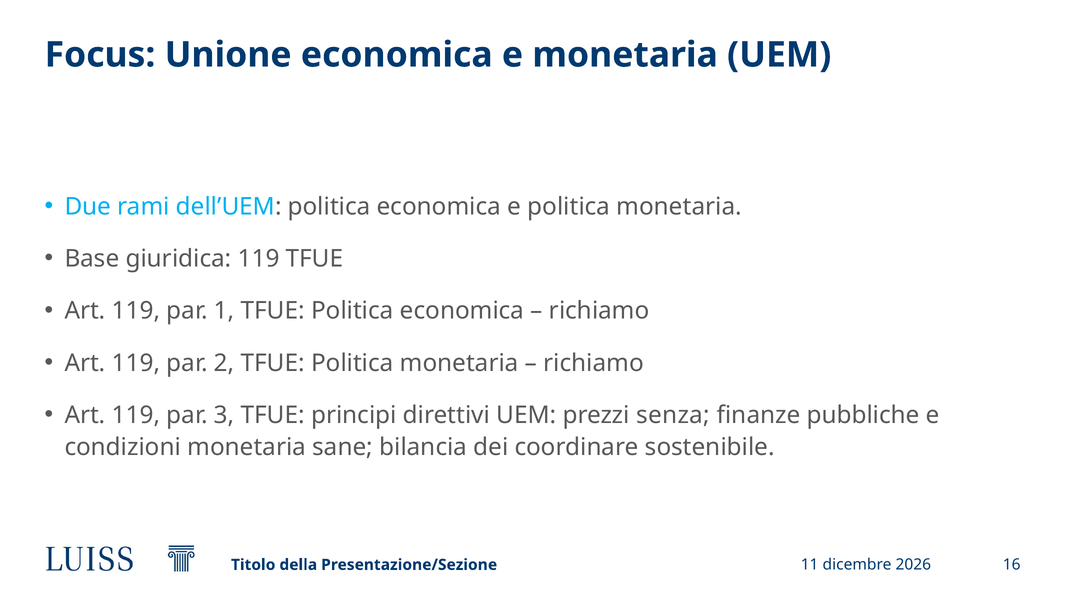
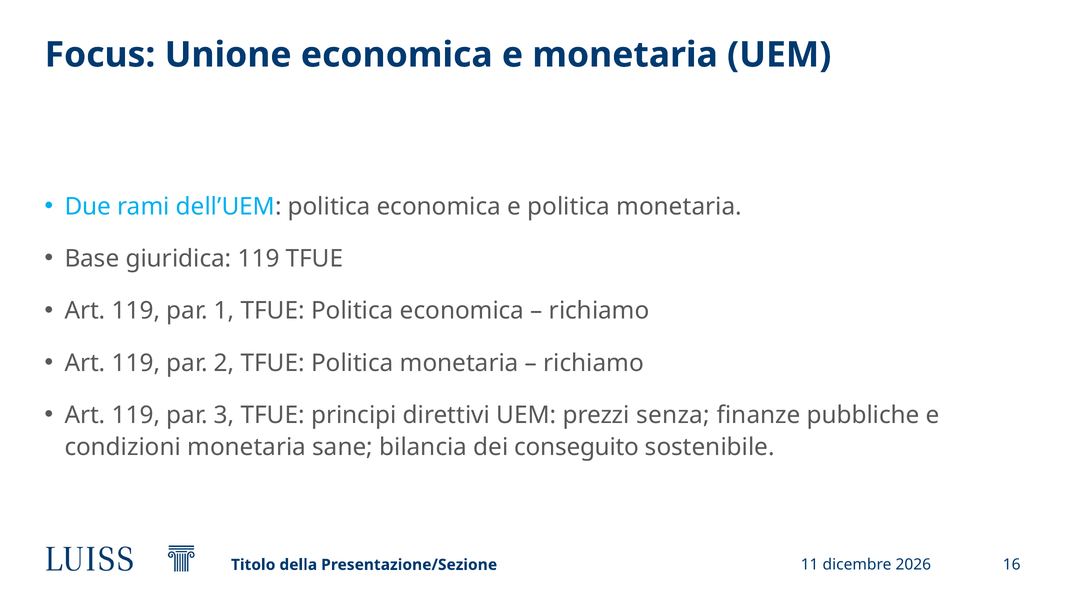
coordinare: coordinare -> conseguito
